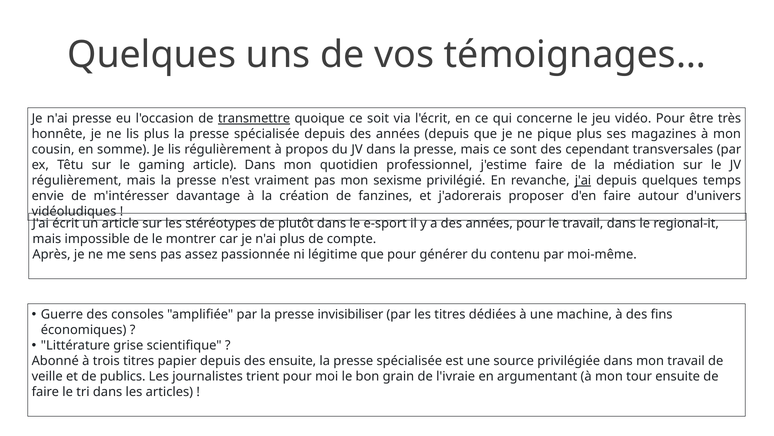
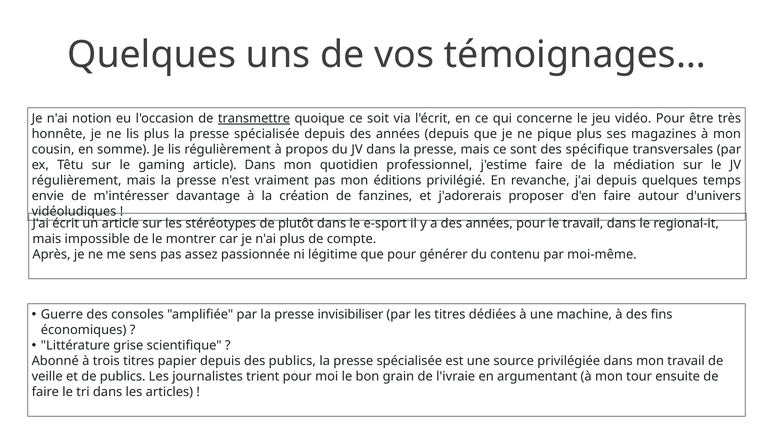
n'ai presse: presse -> notion
cependant: cependant -> spécifique
sexisme: sexisme -> éditions
j'ai at (583, 180) underline: present -> none
des ensuite: ensuite -> publics
